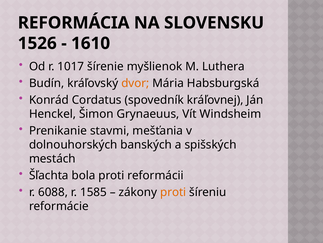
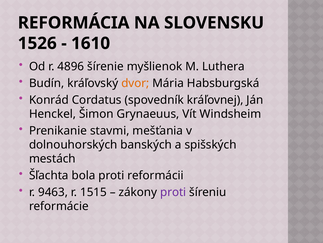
1017: 1017 -> 4896
6088: 6088 -> 9463
1585: 1585 -> 1515
proti at (173, 192) colour: orange -> purple
